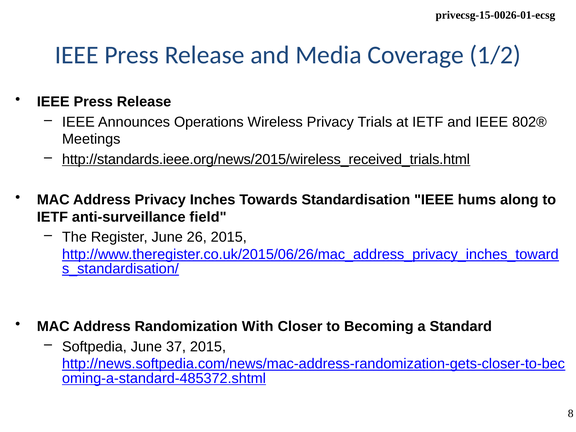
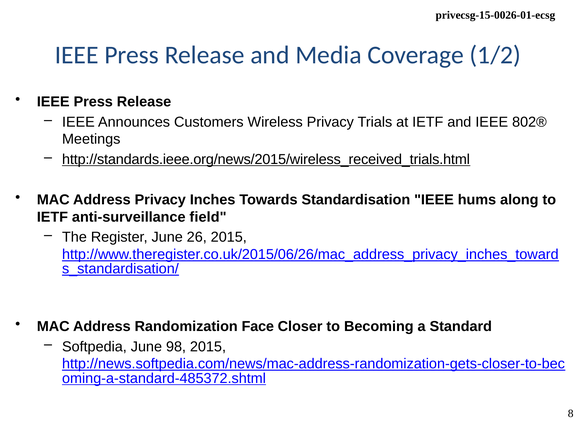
Operations: Operations -> Customers
With: With -> Face
37: 37 -> 98
